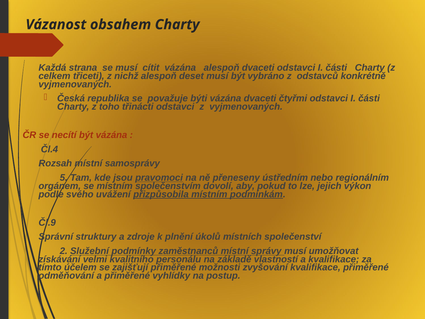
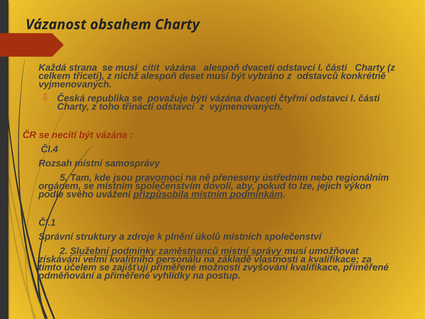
Čl.9: Čl.9 -> Čl.1
